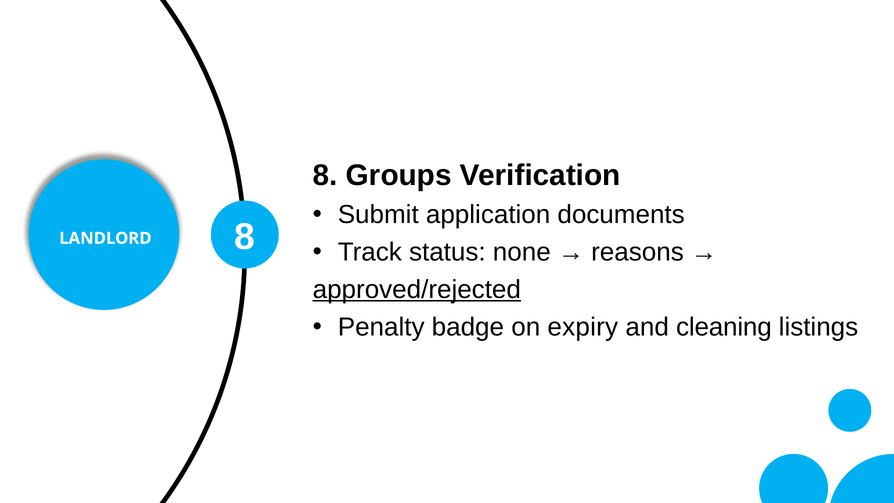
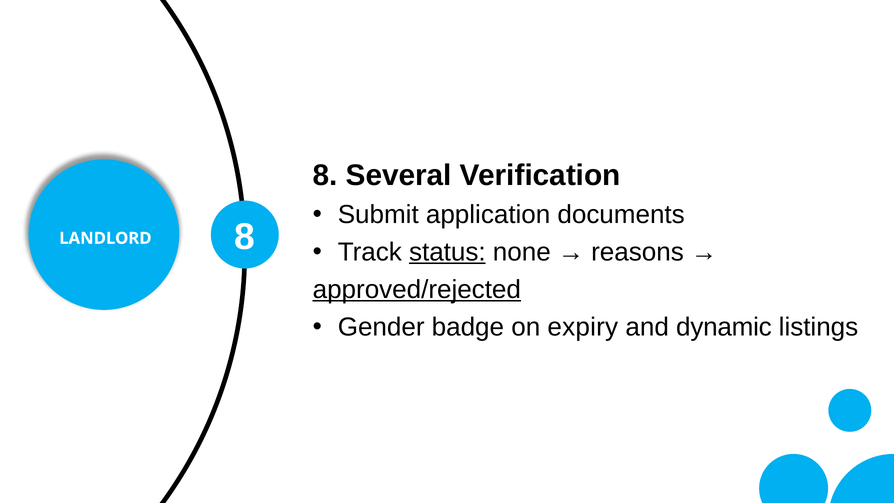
Groups: Groups -> Several
status underline: none -> present
Penalty: Penalty -> Gender
cleaning: cleaning -> dynamic
